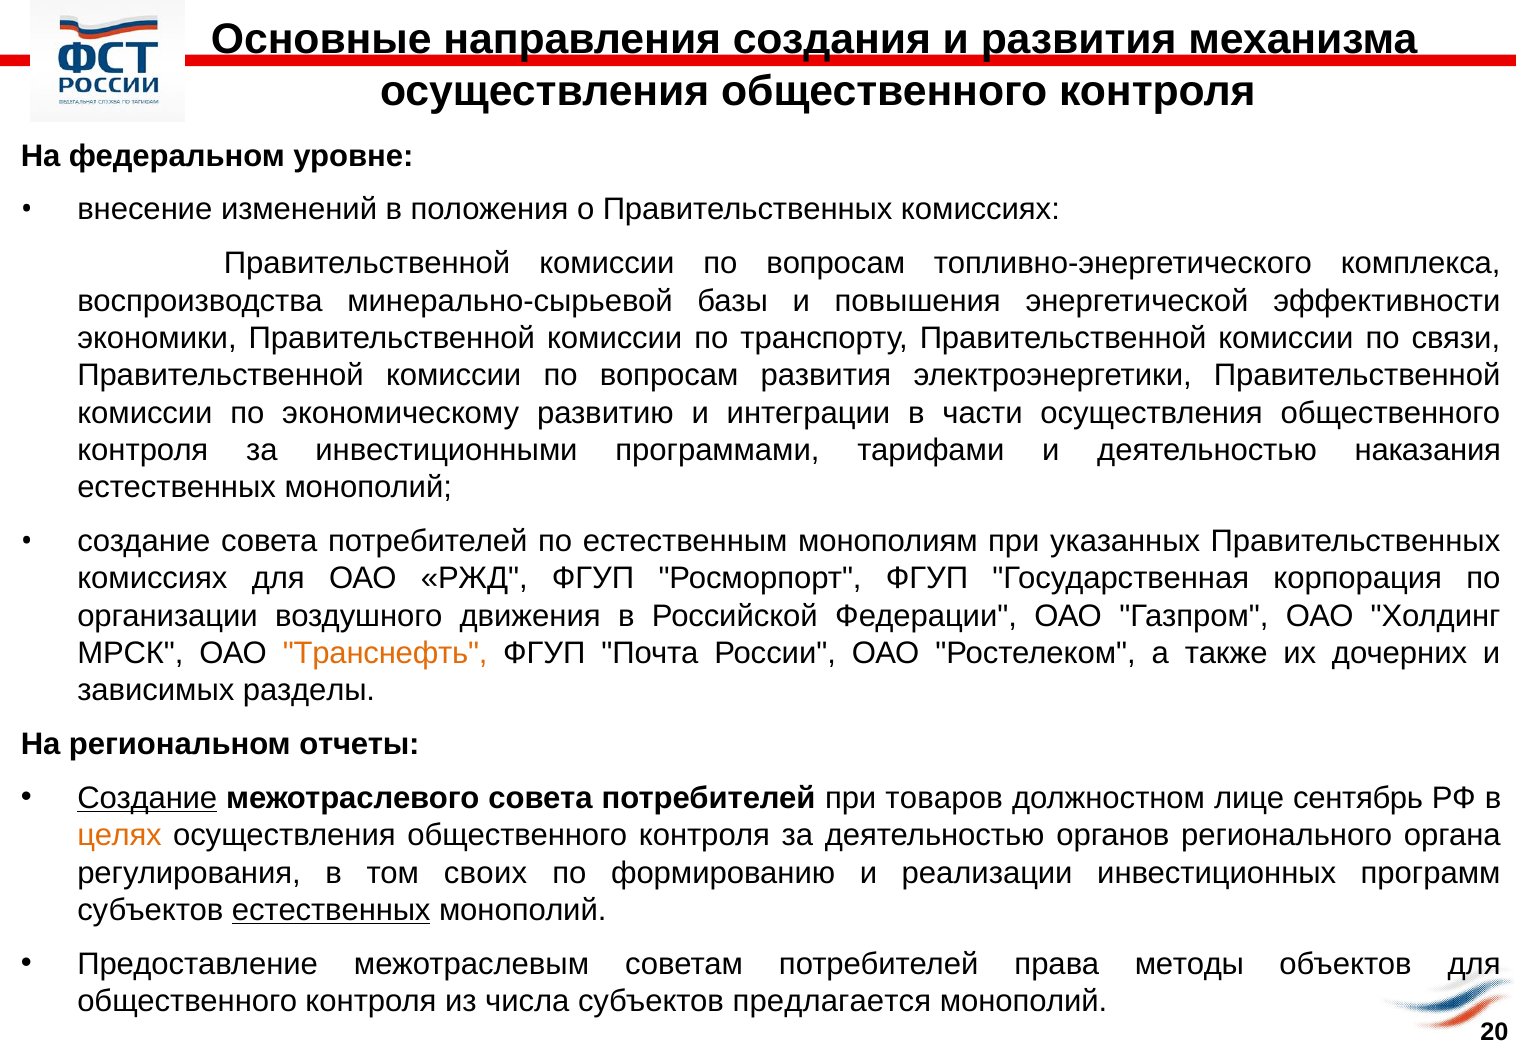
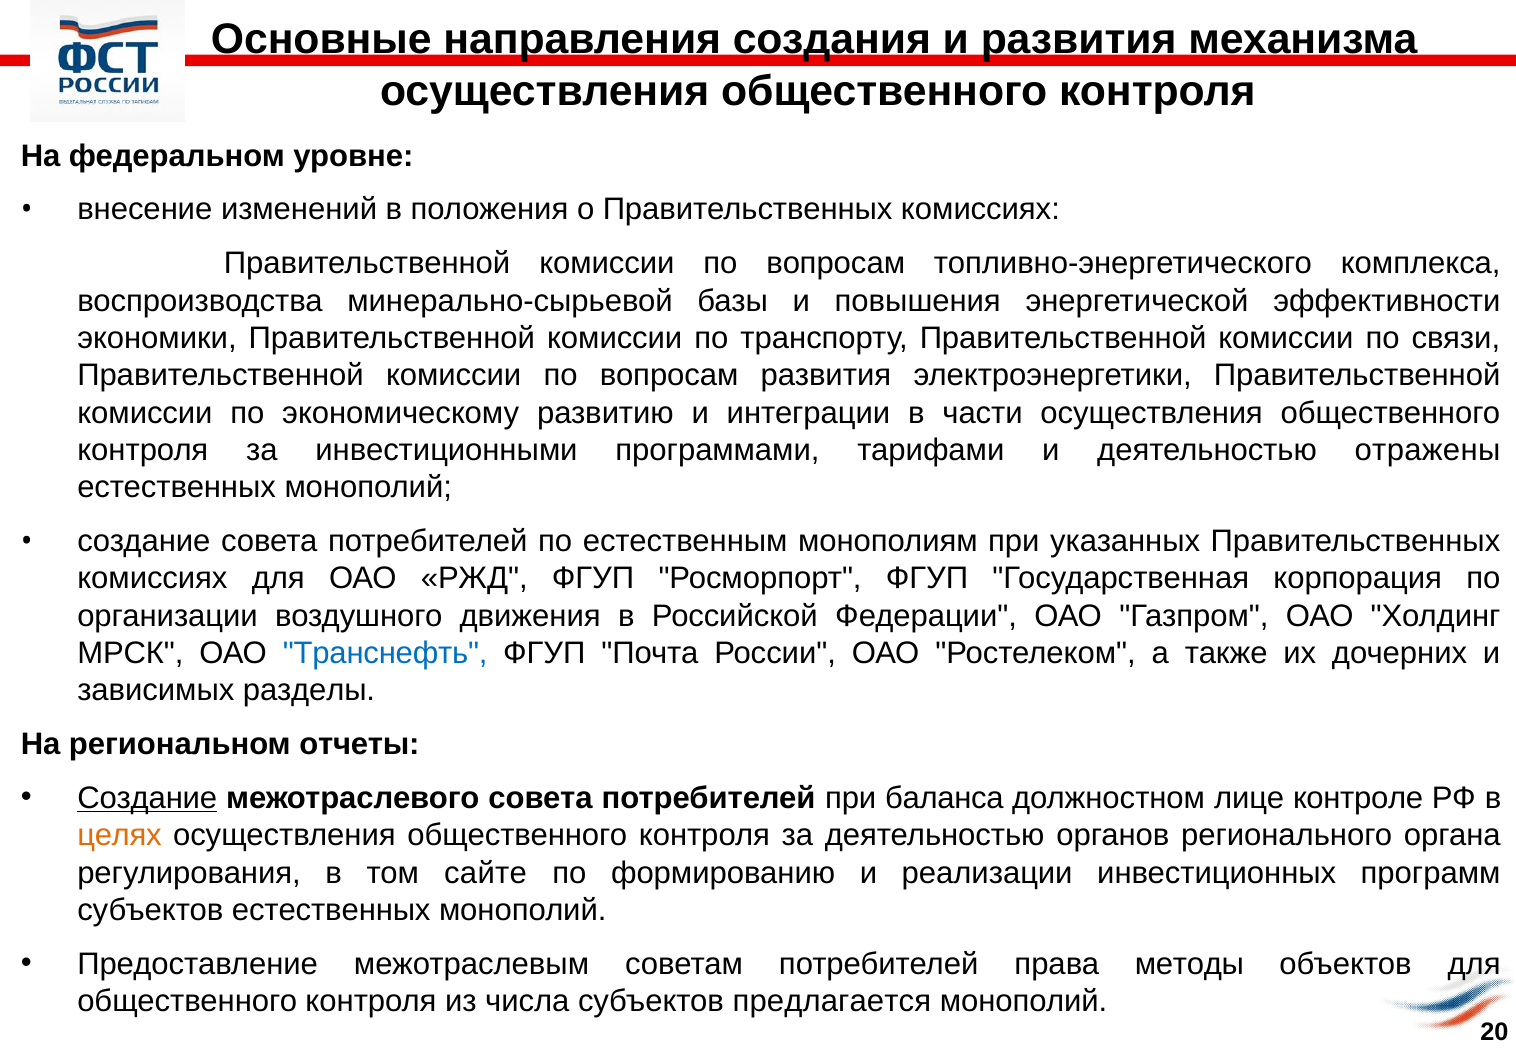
наказания: наказания -> отражены
Транснефть colour: orange -> blue
товаров: товаров -> баланса
сентябрь: сентябрь -> контроле
своих: своих -> сайте
естественных at (331, 910) underline: present -> none
